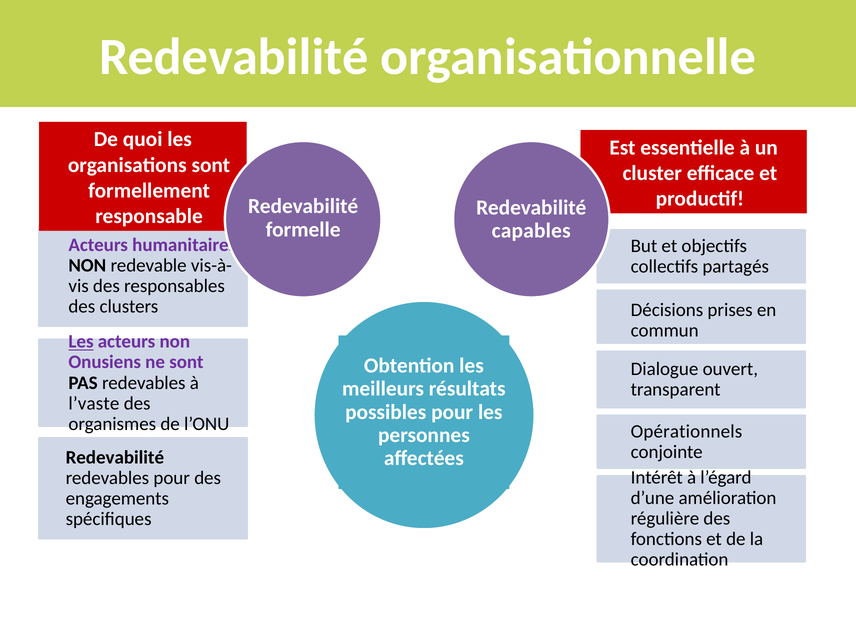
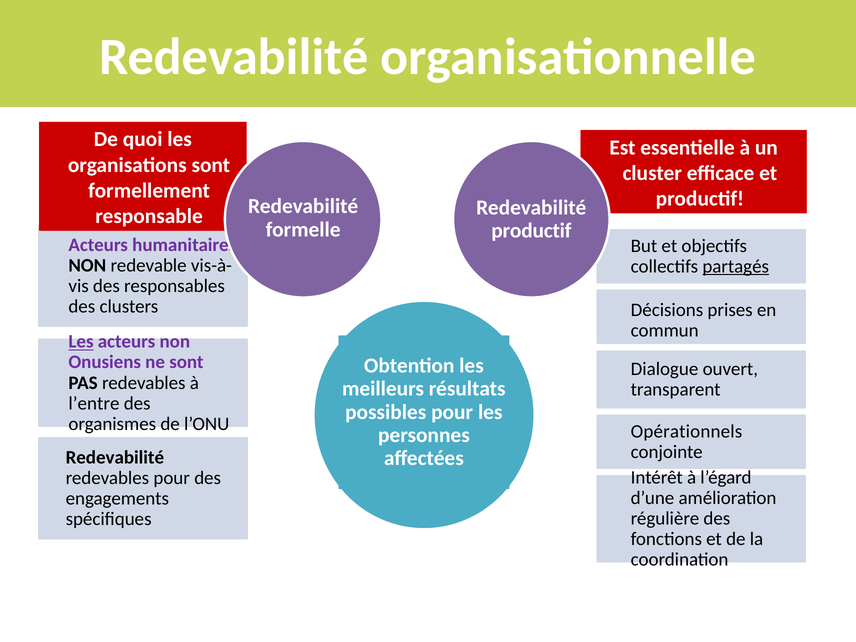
capables at (531, 231): capables -> productif
partagés underline: none -> present
l’vaste: l’vaste -> l’entre
